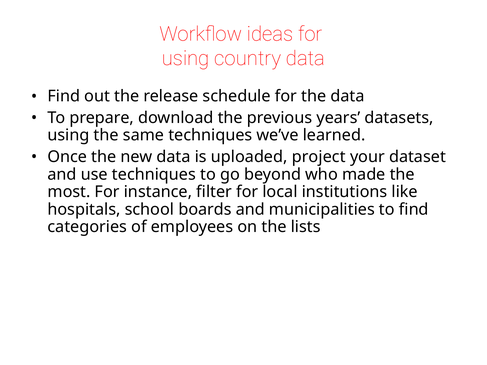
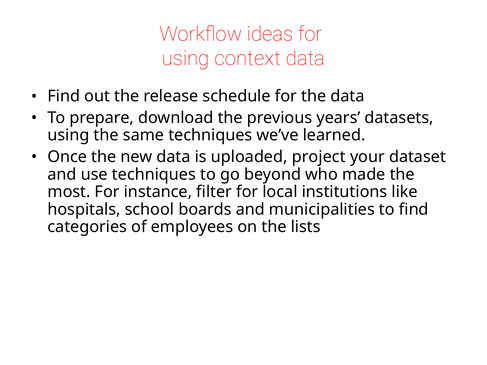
country: country -> context
